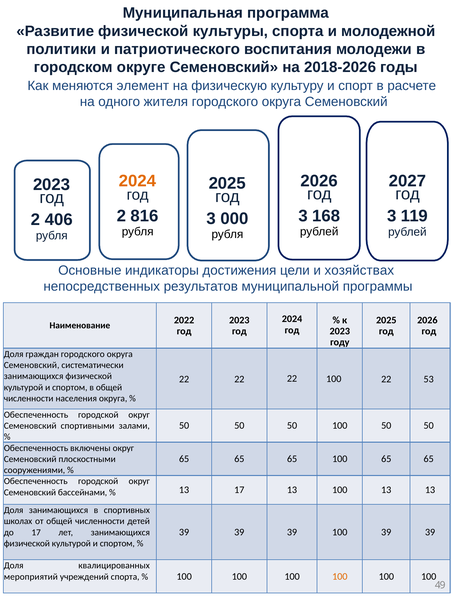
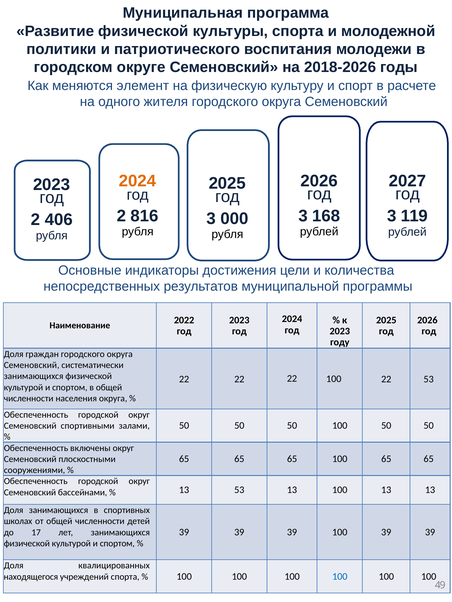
хозяйствах: хозяйствах -> количества
13 17: 17 -> 53
мероприятий: мероприятий -> находящегося
100 at (340, 577) colour: orange -> blue
